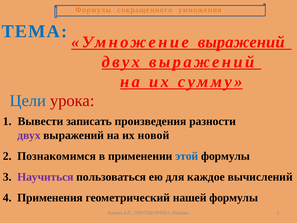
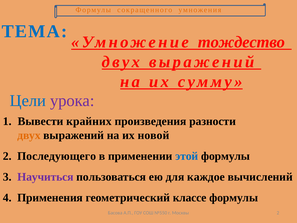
Умножение выражений: выражений -> тождество
урока colour: red -> purple
записать: записать -> крайних
двух at (29, 135) colour: purple -> orange
Познакомимся: Познакомимся -> Последующего
нашей: нашей -> классе
